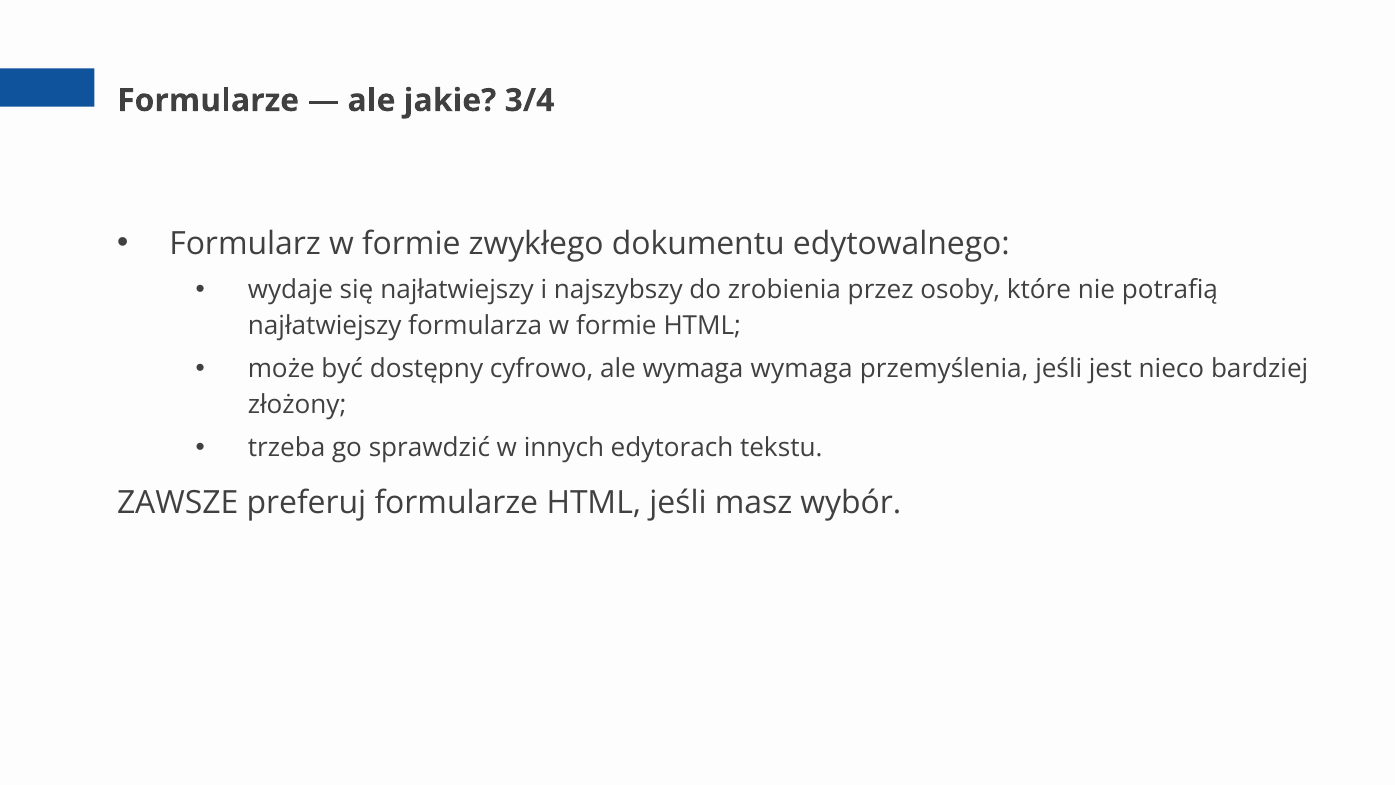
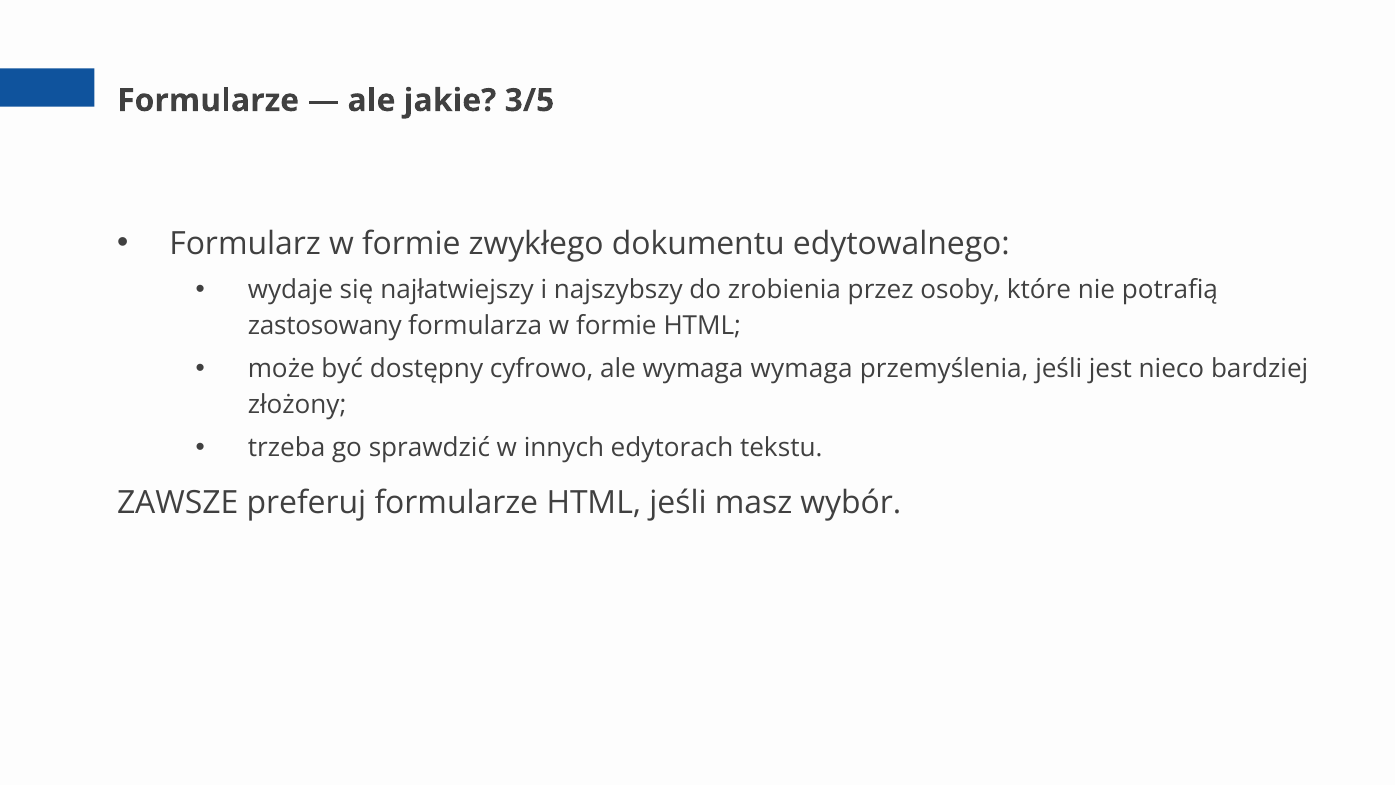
3/4: 3/4 -> 3/5
najłatwiejszy at (325, 326): najłatwiejszy -> zastosowany
